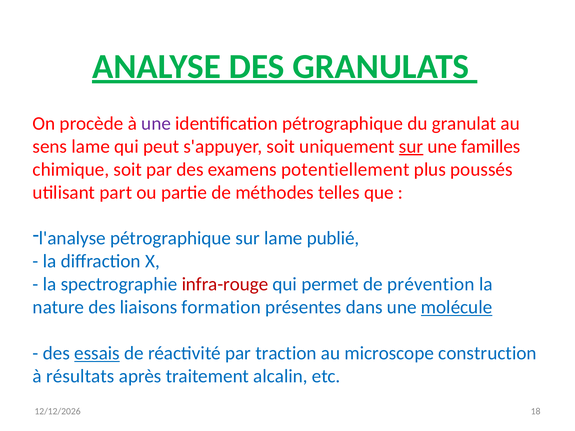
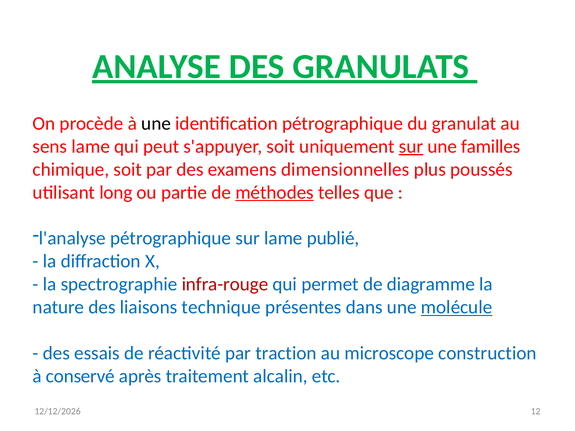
une at (156, 123) colour: purple -> black
potentiellement: potentiellement -> dimensionnelles
part: part -> long
méthodes underline: none -> present
prévention: prévention -> diagramme
formation: formation -> technique
essais underline: present -> none
résultats: résultats -> conservé
18: 18 -> 12
